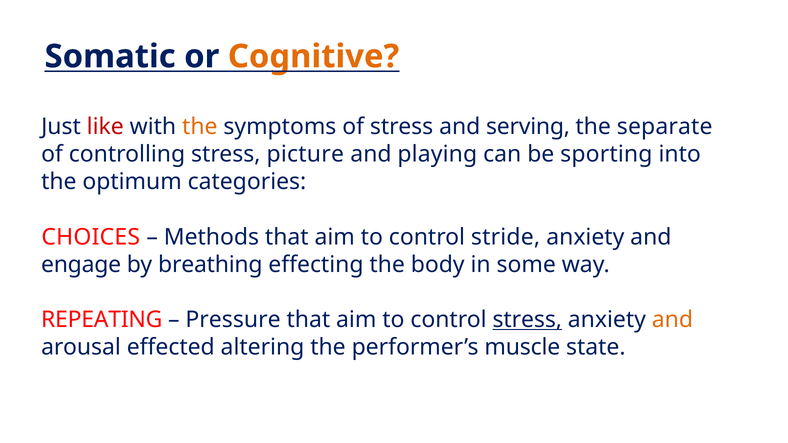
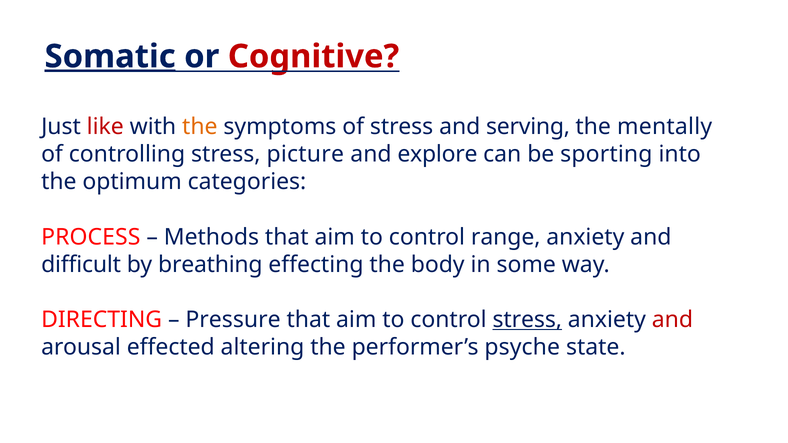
Somatic underline: none -> present
Cognitive colour: orange -> red
separate: separate -> mentally
playing: playing -> explore
CHOICES: CHOICES -> PROCESS
stride: stride -> range
engage: engage -> difficult
REPEATING: REPEATING -> DIRECTING
and at (672, 320) colour: orange -> red
muscle: muscle -> psyche
